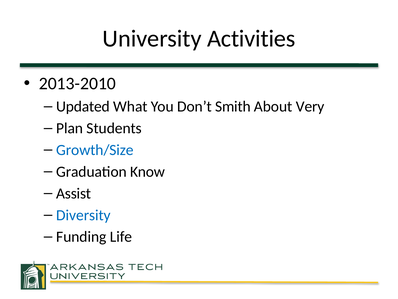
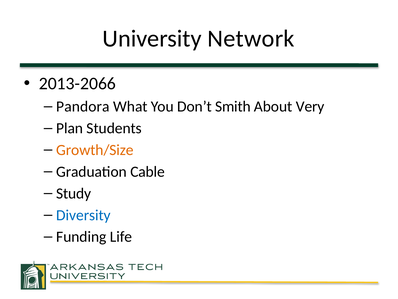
Activities: Activities -> Network
2013-2010: 2013-2010 -> 2013-2066
Updated: Updated -> Pandora
Growth/Size colour: blue -> orange
Know: Know -> Cable
Assist: Assist -> Study
